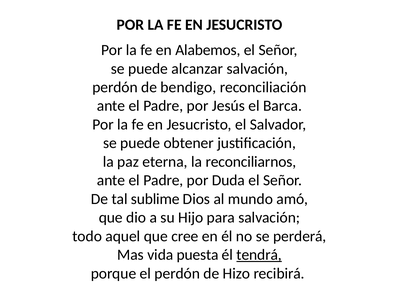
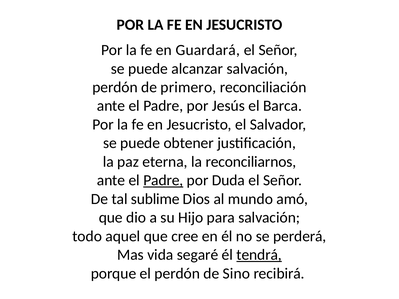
Alabemos: Alabemos -> Guardará
bendigo: bendigo -> primero
Padre at (163, 180) underline: none -> present
puesta: puesta -> segaré
Hizo: Hizo -> Sino
